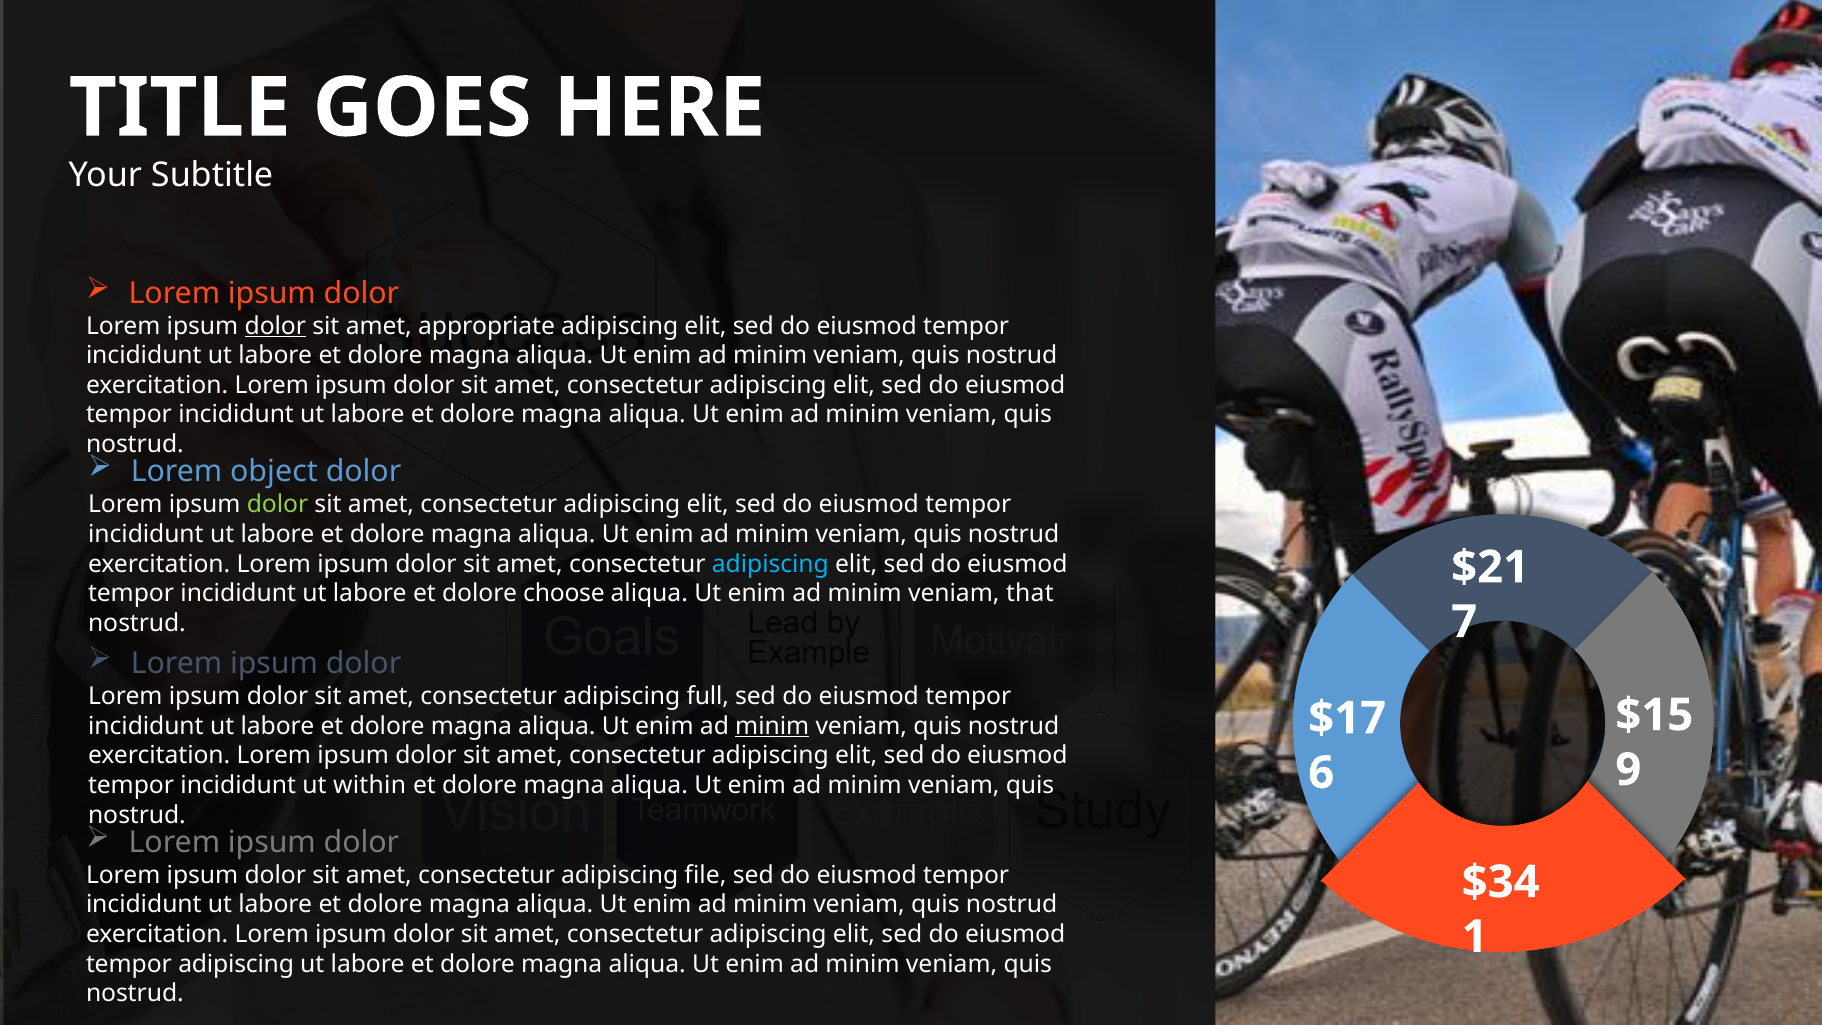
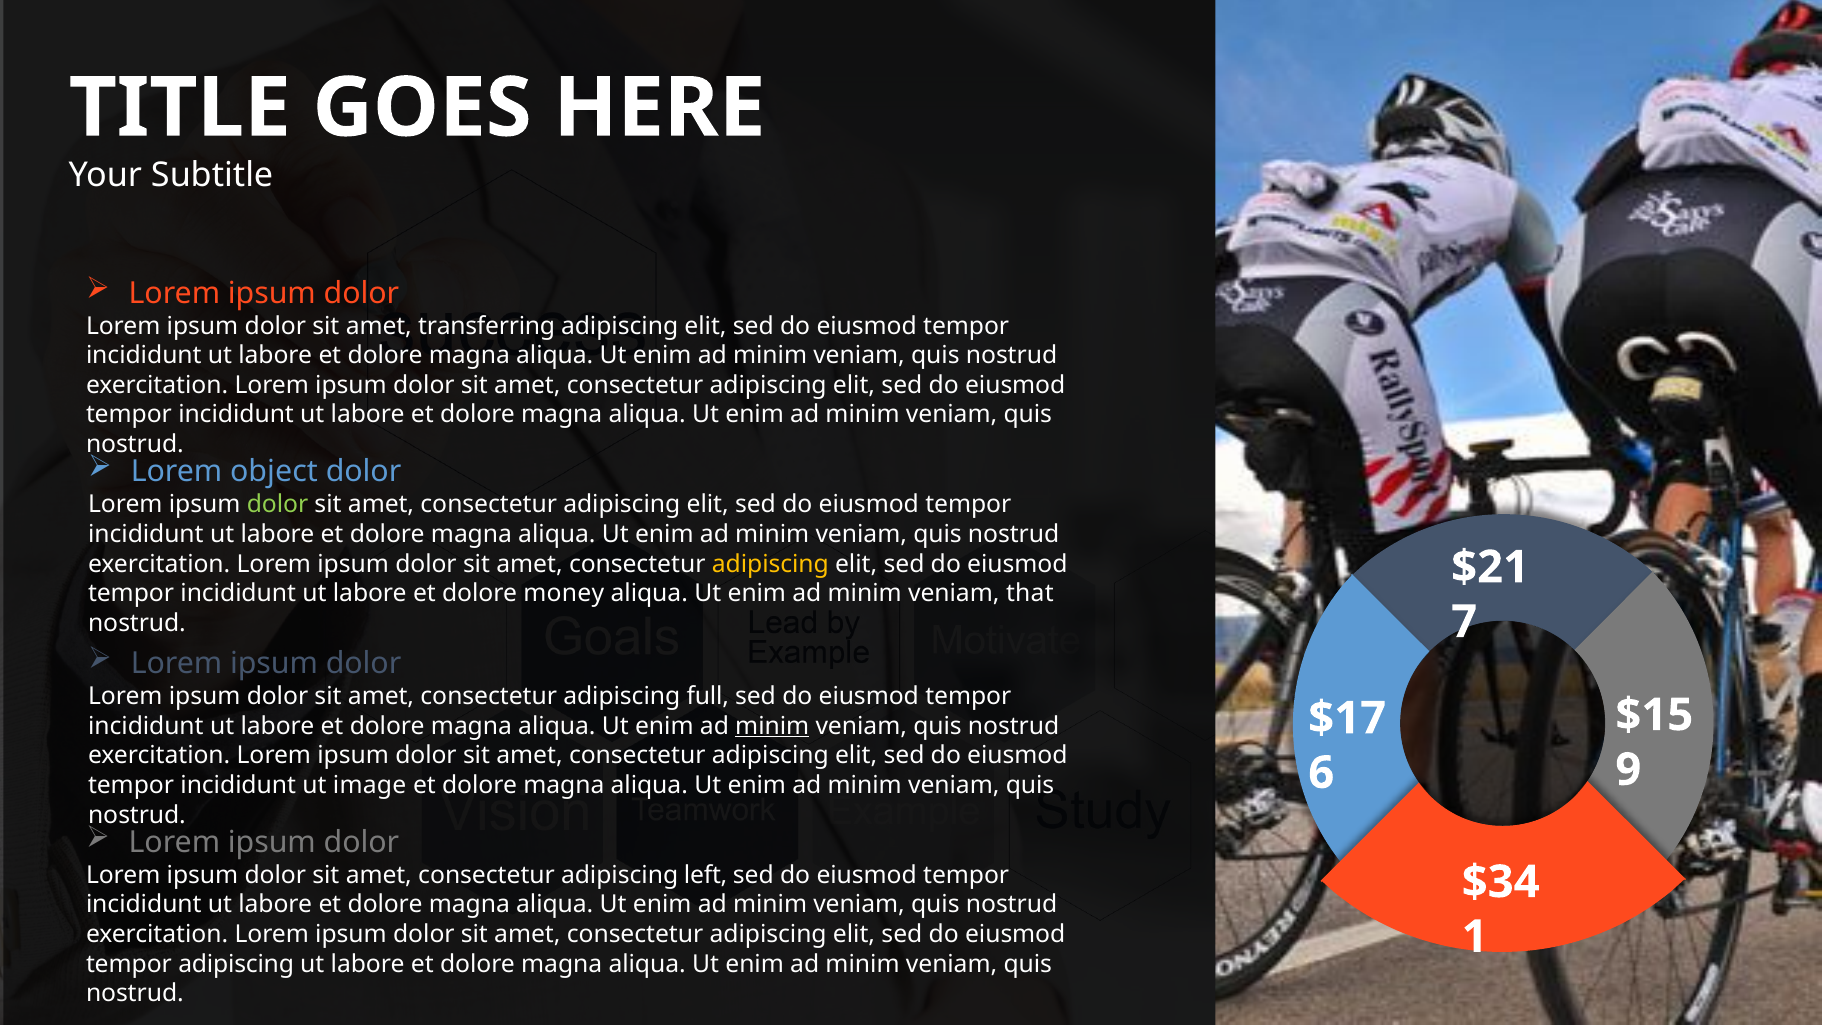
dolor at (275, 326) underline: present -> none
appropriate: appropriate -> transferring
adipiscing at (770, 564) colour: light blue -> yellow
choose: choose -> money
within: within -> image
file: file -> left
